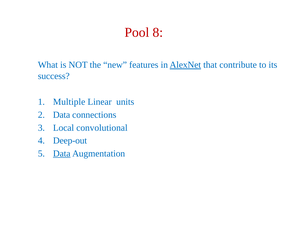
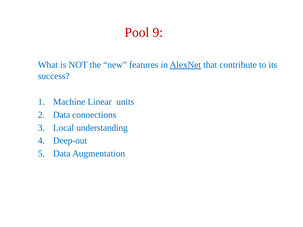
8: 8 -> 9
Multiple: Multiple -> Machine
convolutional: convolutional -> understanding
Data at (62, 154) underline: present -> none
